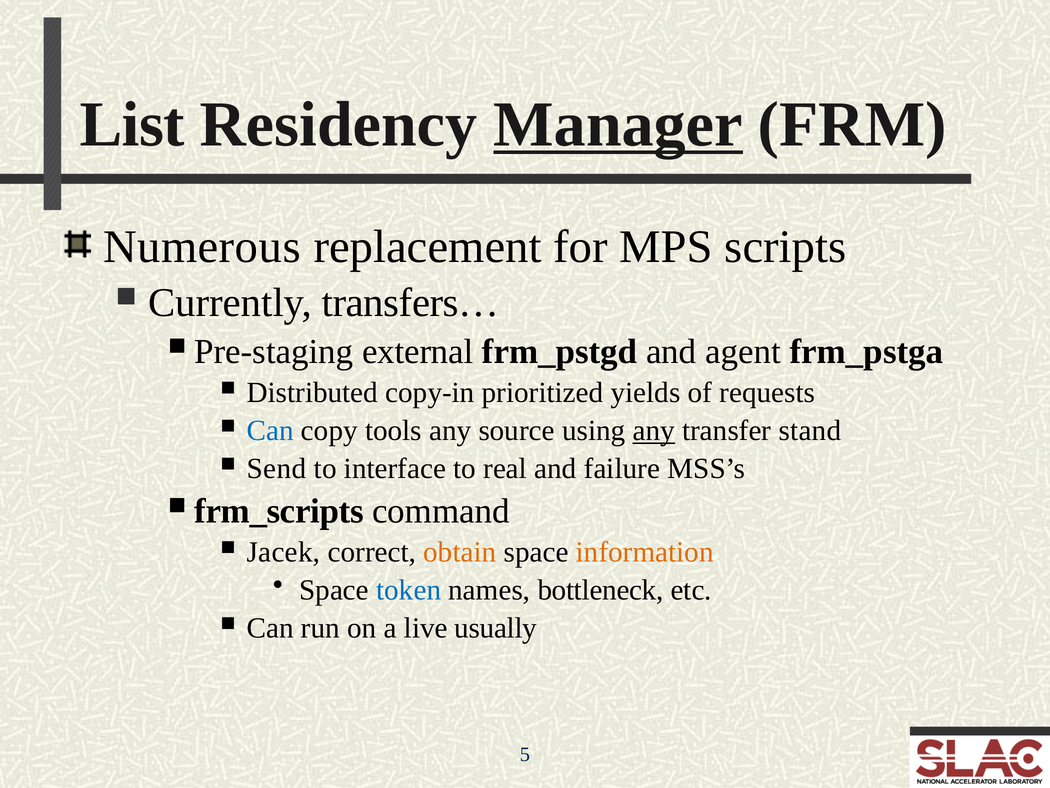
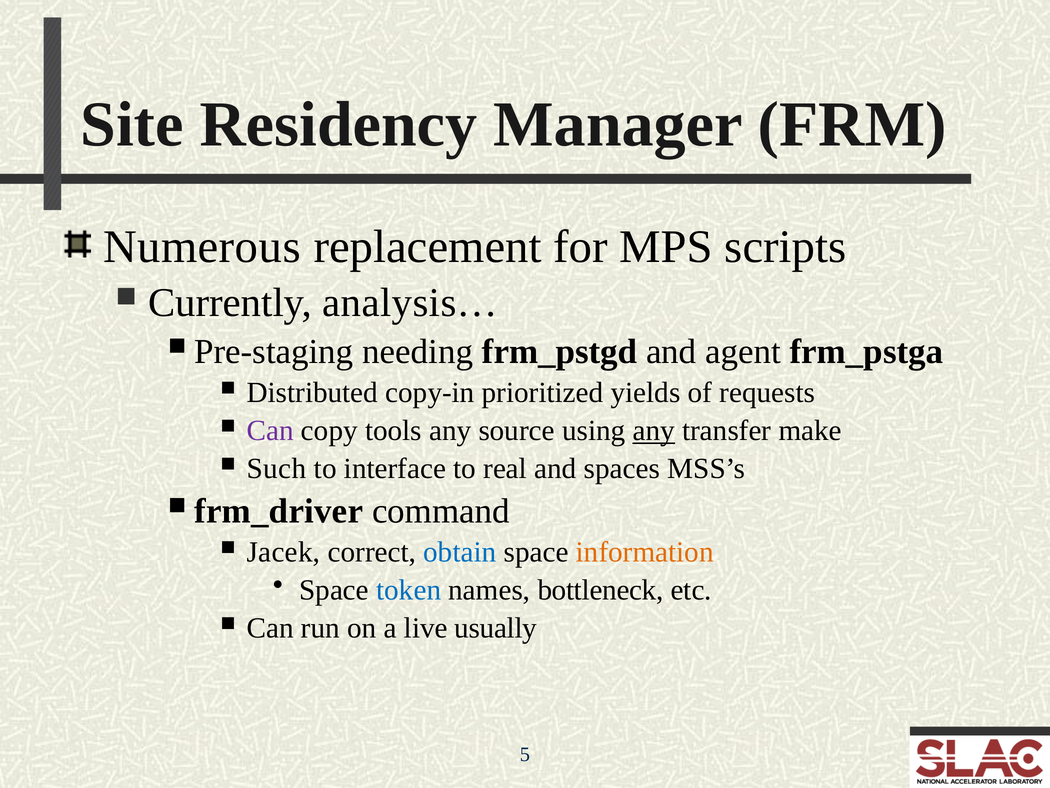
List: List -> Site
Manager underline: present -> none
transfers…: transfers… -> analysis…
external: external -> needing
Can at (270, 430) colour: blue -> purple
stand: stand -> make
Send: Send -> Such
failure: failure -> spaces
frm_scripts: frm_scripts -> frm_driver
obtain colour: orange -> blue
